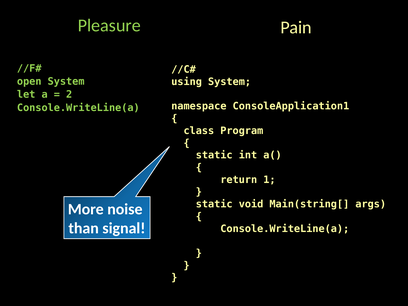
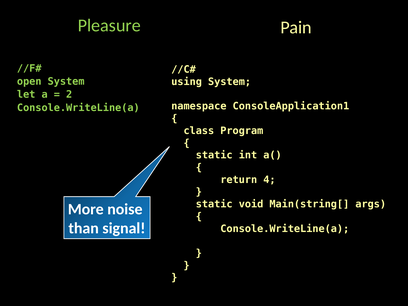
1: 1 -> 4
